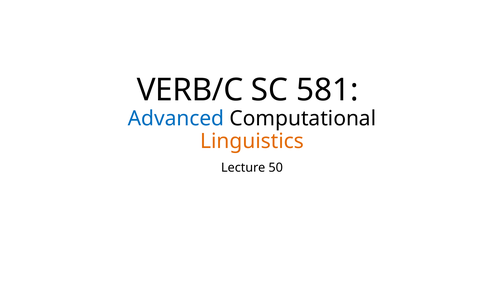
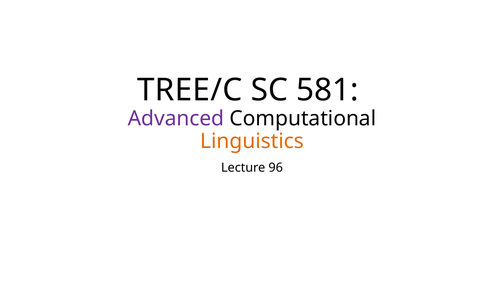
VERB/C: VERB/C -> TREE/C
Advanced colour: blue -> purple
50: 50 -> 96
